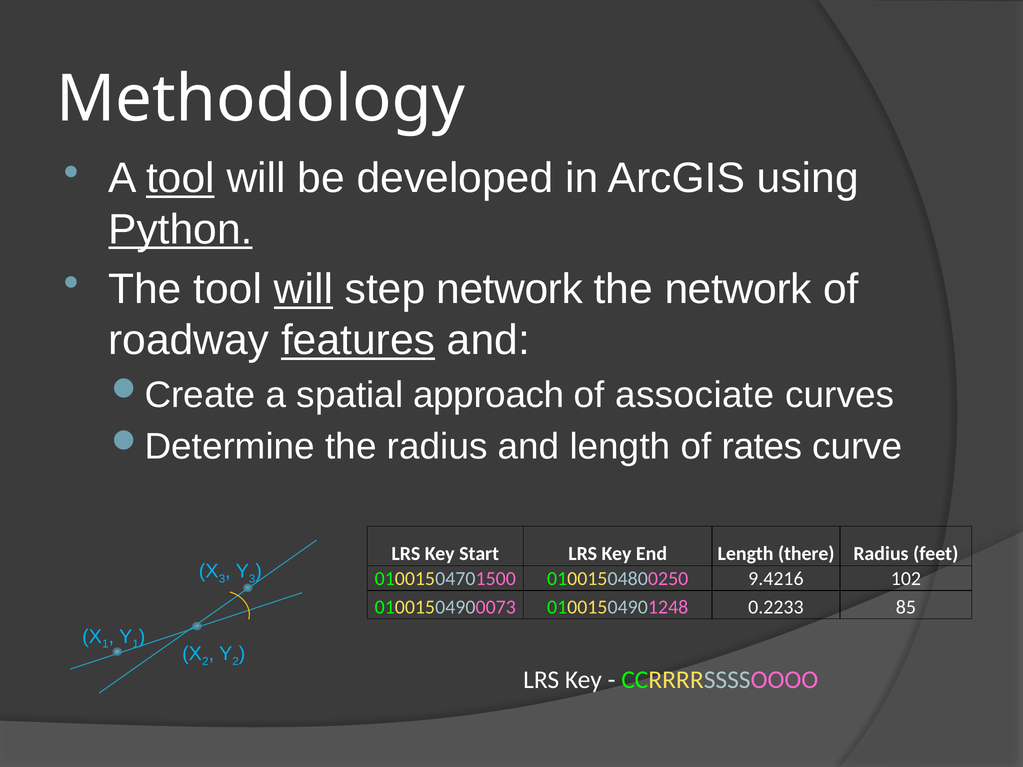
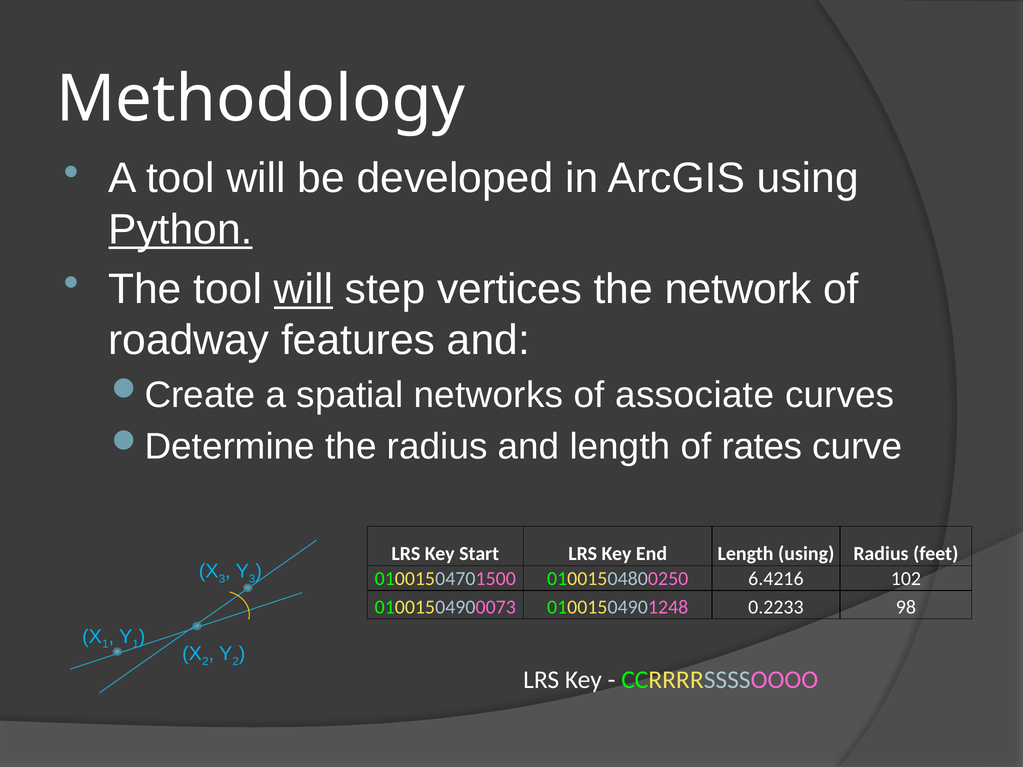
tool at (180, 178) underline: present -> none
step network: network -> vertices
features underline: present -> none
approach: approach -> networks
Length there: there -> using
9.4216: 9.4216 -> 6.4216
85: 85 -> 98
